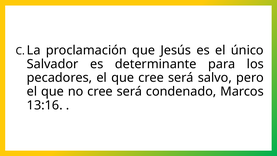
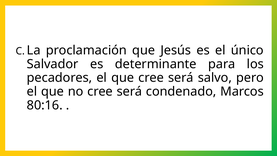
13:16: 13:16 -> 80:16
